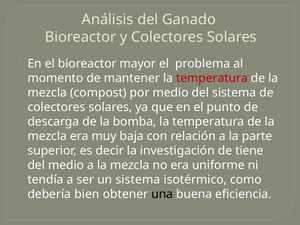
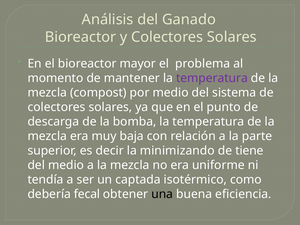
temperatura at (212, 78) colour: red -> purple
investigación: investigación -> minimizando
un sistema: sistema -> captada
bien: bien -> fecal
